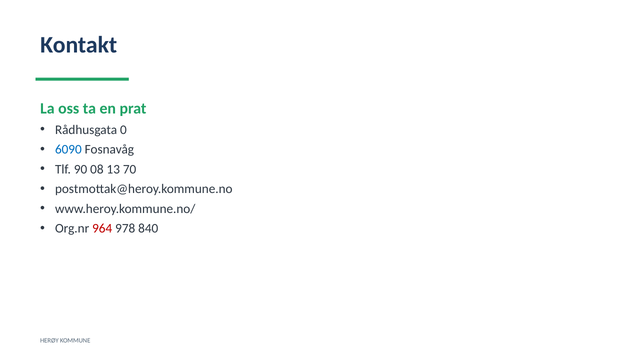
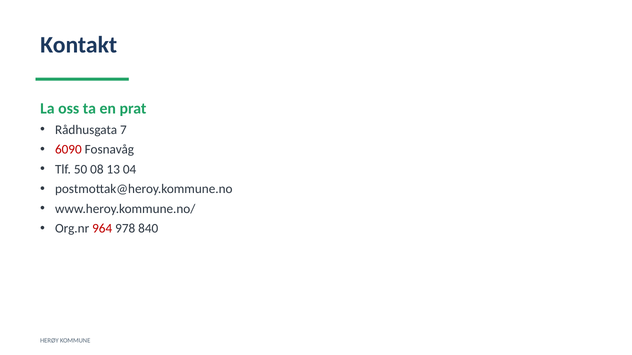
0: 0 -> 7
6090 colour: blue -> red
90: 90 -> 50
70: 70 -> 04
